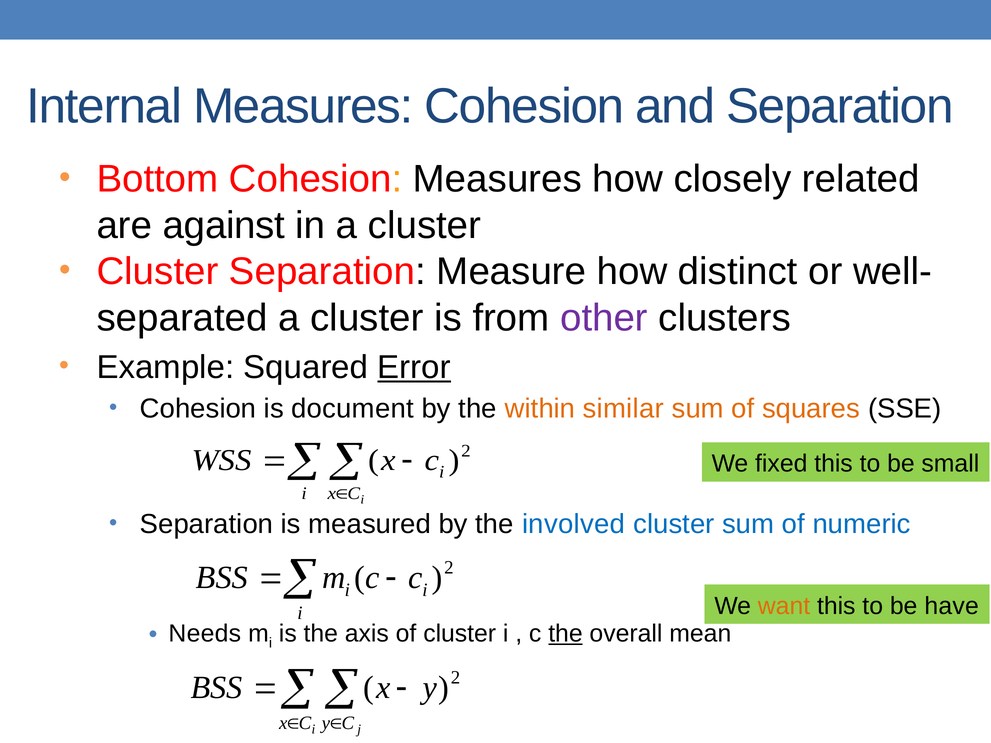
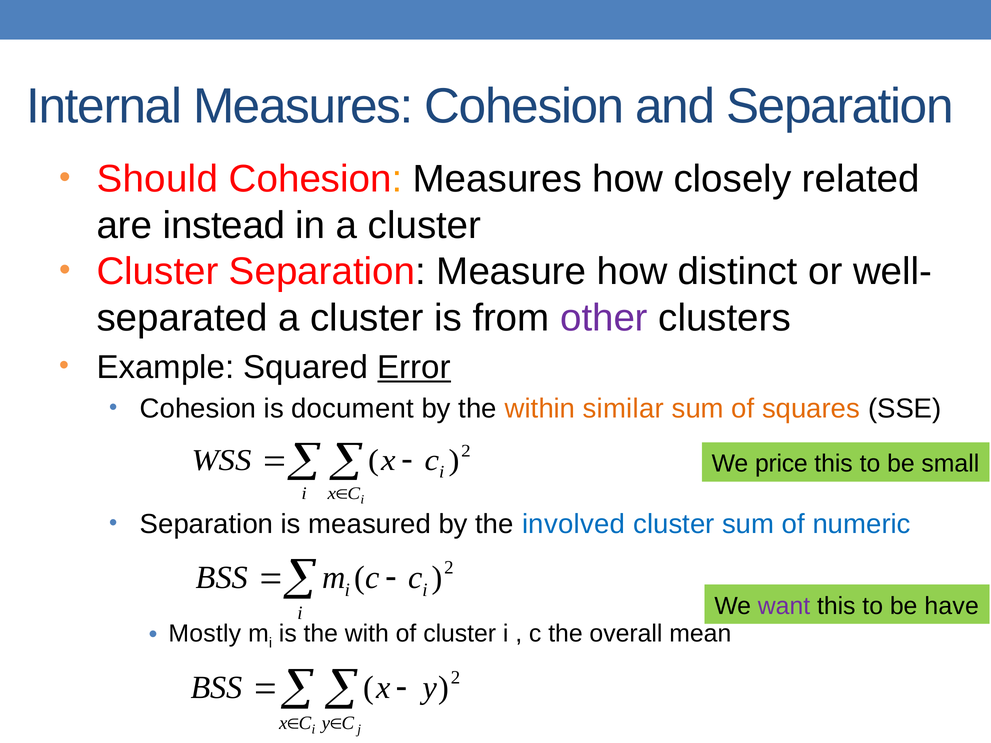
Bottom: Bottom -> Should
against: against -> instead
fixed: fixed -> price
want colour: orange -> purple
Needs: Needs -> Mostly
axis: axis -> with
the at (565, 634) underline: present -> none
